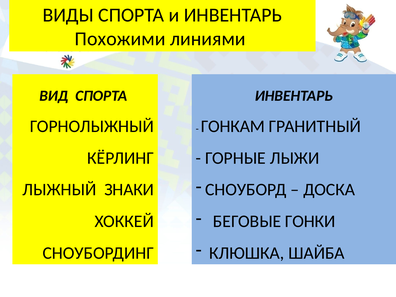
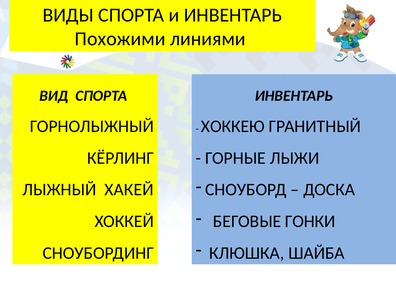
ГОНКАМ: ГОНКАМ -> ХОККЕЮ
ЗНАКИ: ЗНАКИ -> ХАКЕЙ
